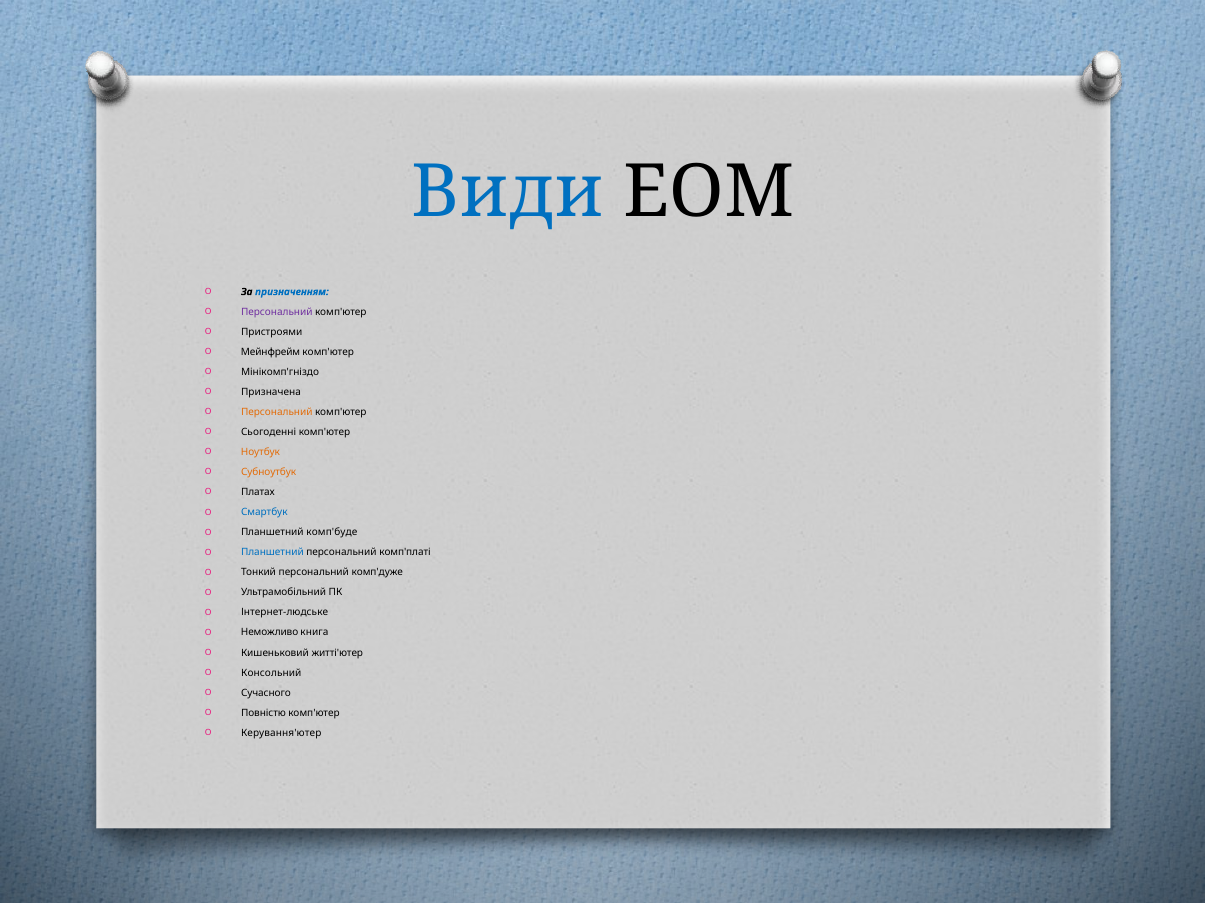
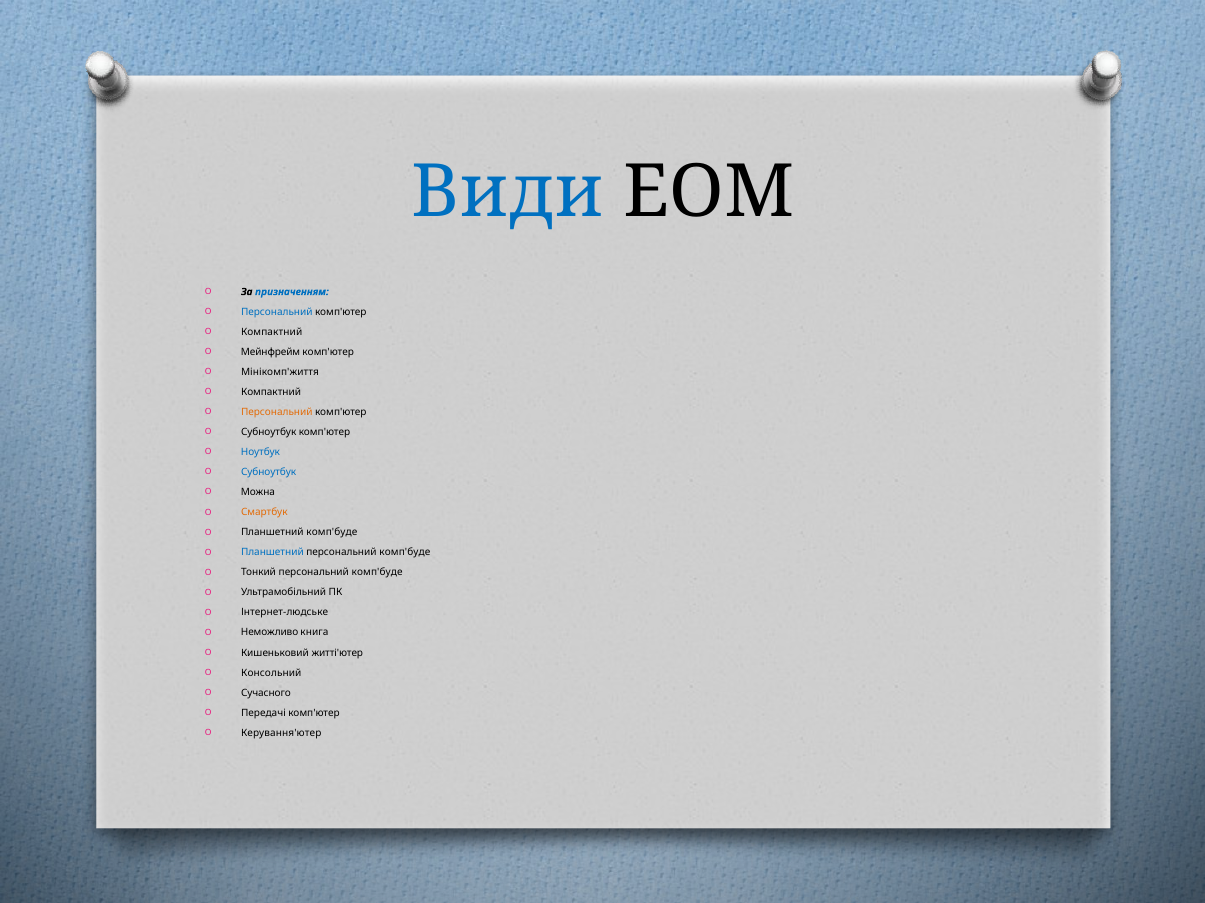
Персональний at (277, 312) colour: purple -> blue
Пристроями at (272, 332): Пристроями -> Компактний
Мінікомп'гніздо: Мінікомп'гніздо -> Мінікомп'життя
Призначена at (271, 392): Призначена -> Компактний
Сьогоденні at (269, 433): Сьогоденні -> Субноутбук
Ноутбук colour: orange -> blue
Субноутбук at (269, 473) colour: orange -> blue
Платах: Платах -> Можна
Смартбук colour: blue -> orange
комп'платі at (405, 553): комп'платі -> комп'буде
Тонкий персональний комп'дуже: комп'дуже -> комп'буде
Повністю: Повністю -> Передачі
